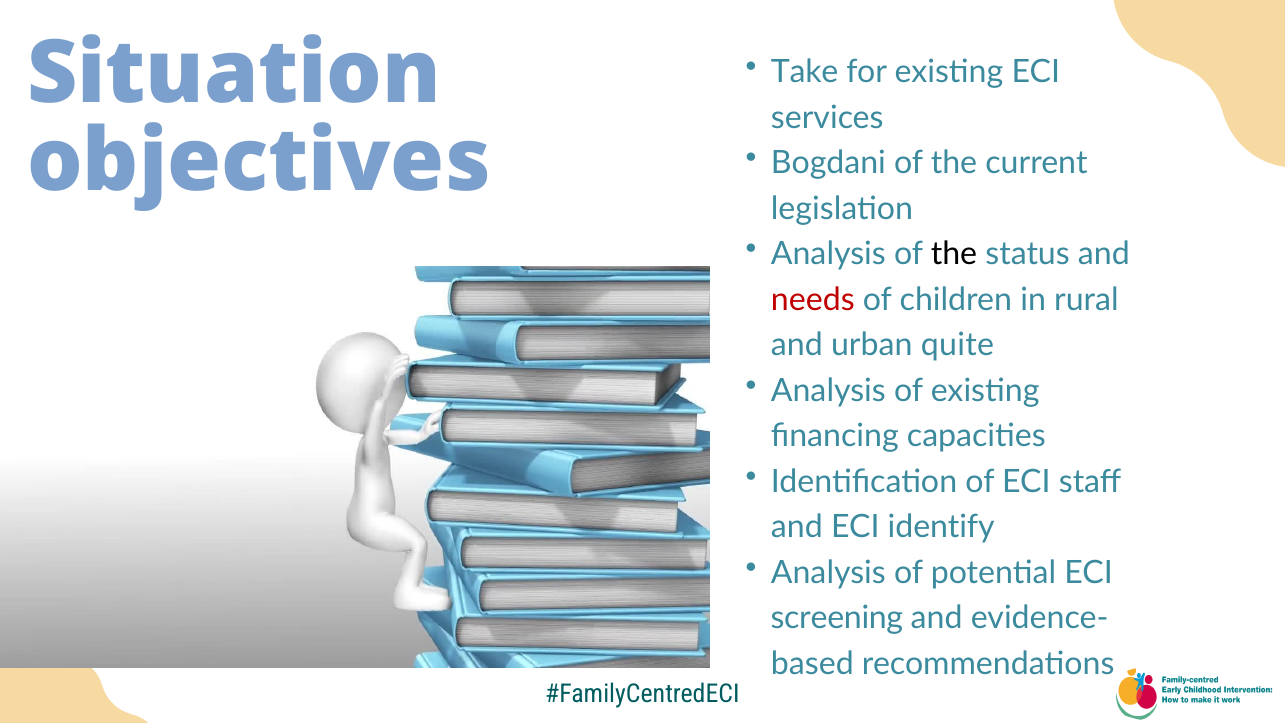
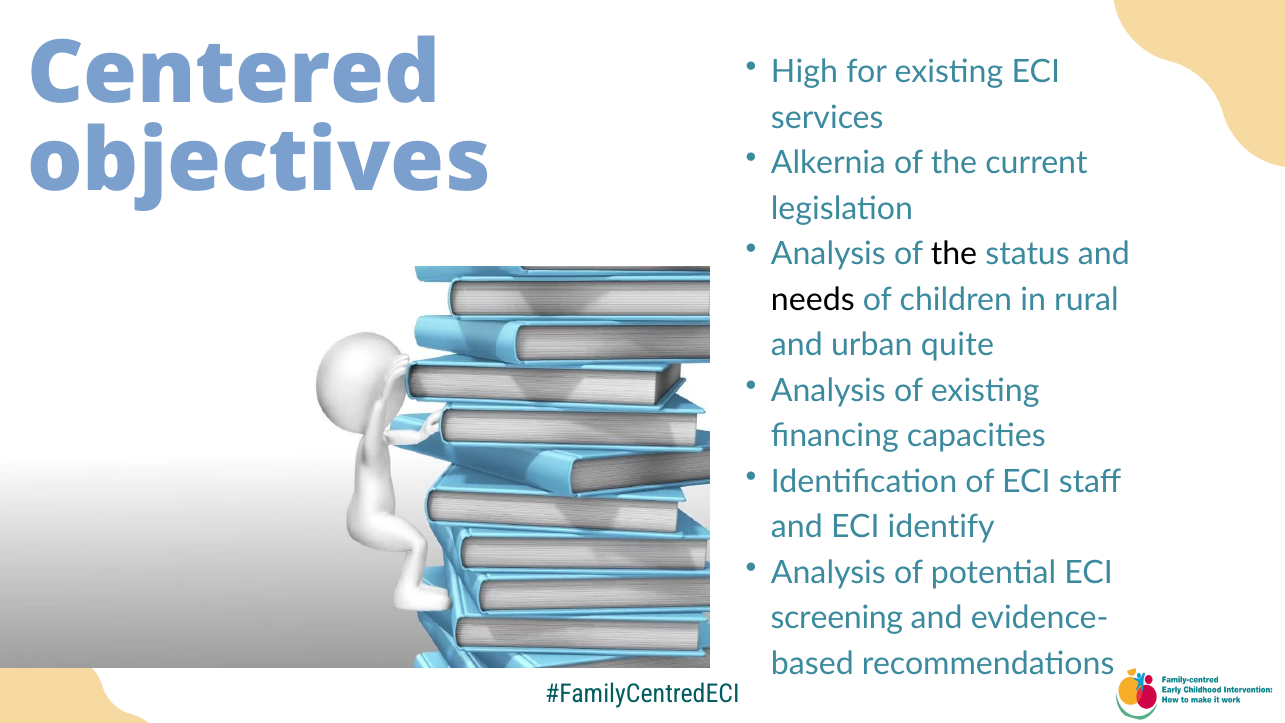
Situation: Situation -> Centered
Take: Take -> High
Bogdani: Bogdani -> Alkernia
needs colour: red -> black
